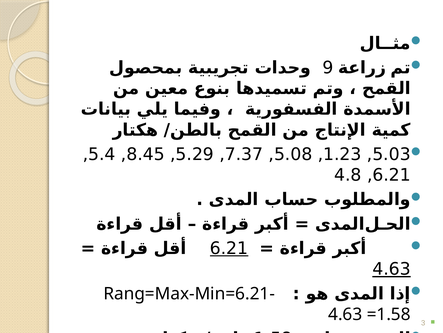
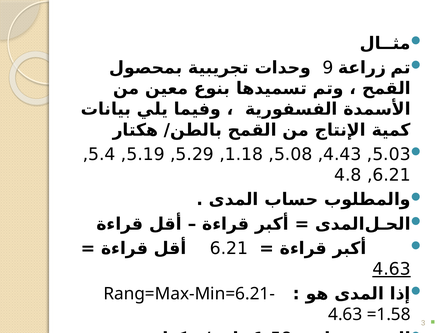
8.45: 8.45 -> 5.19
7.37: 7.37 -> 1.18
1.23: 1.23 -> 4.43
6.21 at (229, 248) underline: present -> none
